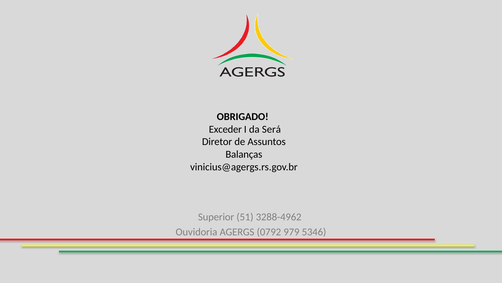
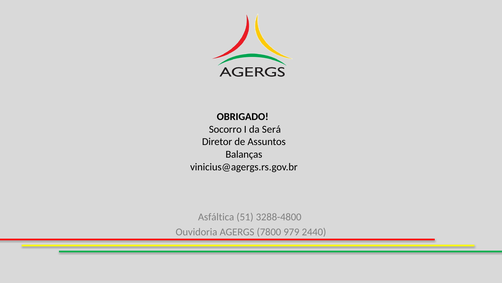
Exceder: Exceder -> Socorro
Superior: Superior -> Asfáltica
3288-4962: 3288-4962 -> 3288-4800
0792: 0792 -> 7800
5346: 5346 -> 2440
